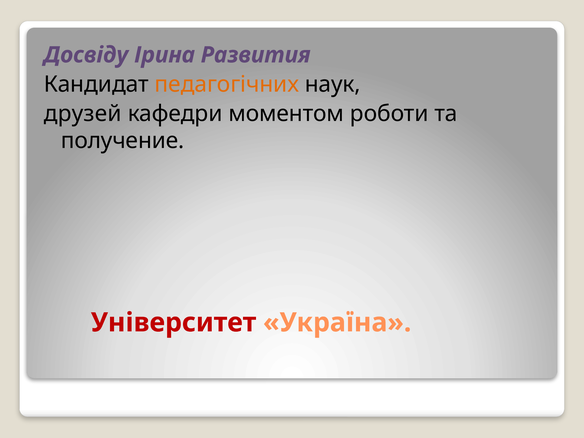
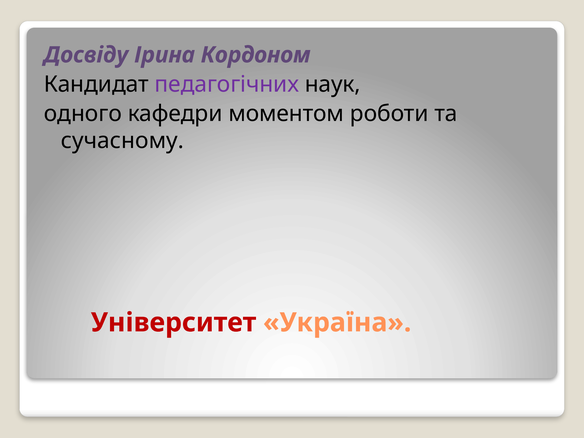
Развития: Развития -> Кордоном
педагогічних colour: orange -> purple
друзей: друзей -> одного
получение: получение -> сучасному
